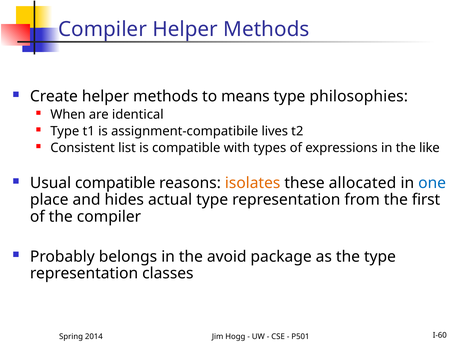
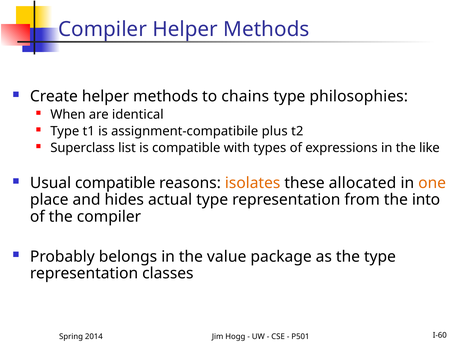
means: means -> chains
lives: lives -> plus
Consistent: Consistent -> Superclass
one colour: blue -> orange
first: first -> into
avoid: avoid -> value
